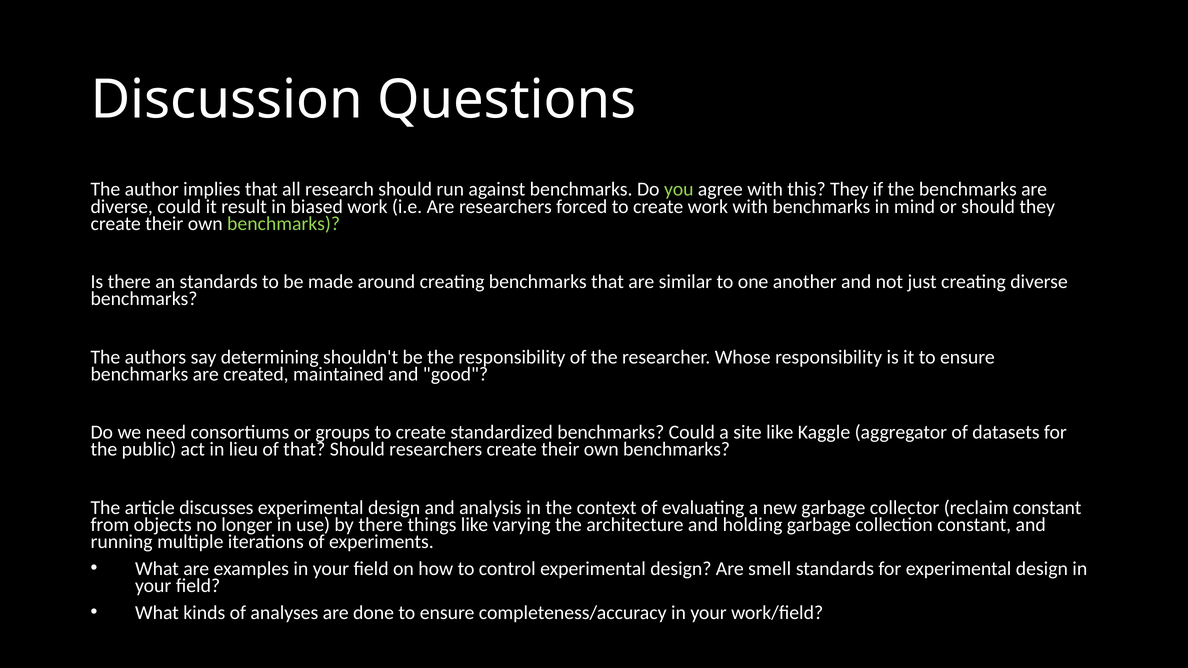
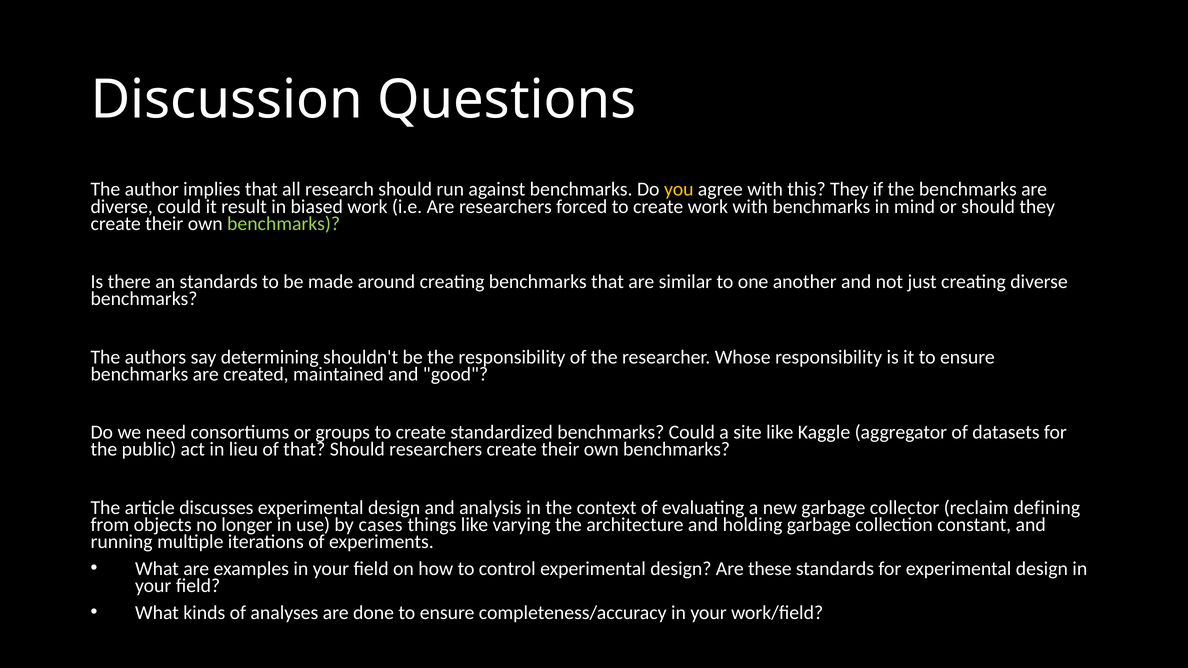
you colour: light green -> yellow
reclaim constant: constant -> defining
by there: there -> cases
smell: smell -> these
